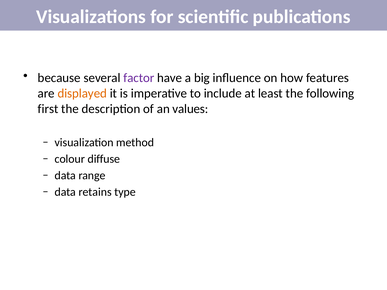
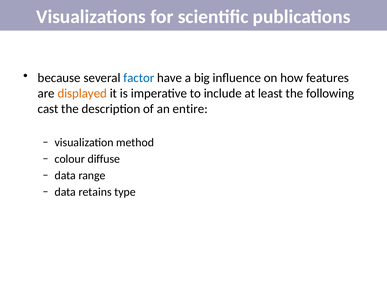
factor colour: purple -> blue
first: first -> cast
values: values -> entire
